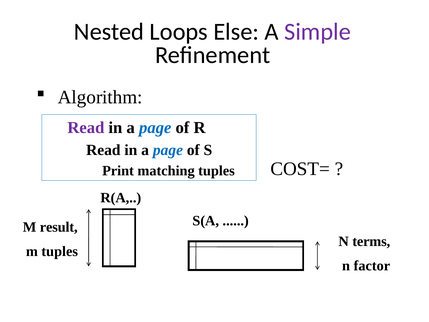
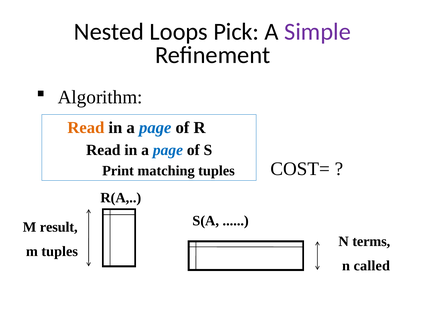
Else: Else -> Pick
Read at (86, 128) colour: purple -> orange
factor: factor -> called
